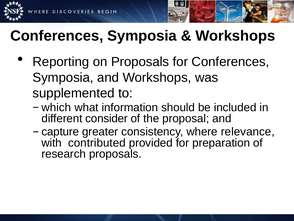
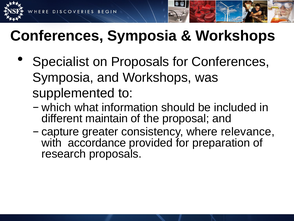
Reporting: Reporting -> Specialist
consider: consider -> maintain
contributed: contributed -> accordance
